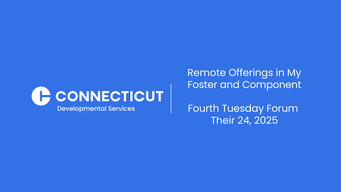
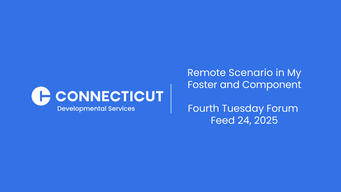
Offerings: Offerings -> Scenario
Their: Their -> Feed
